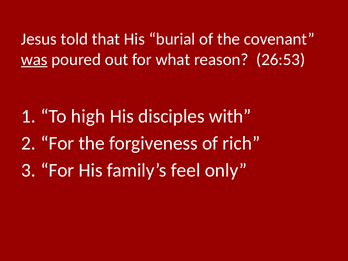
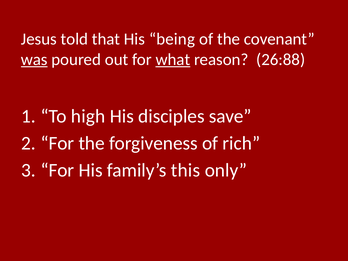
burial: burial -> being
what underline: none -> present
26:53: 26:53 -> 26:88
with: with -> save
feel: feel -> this
